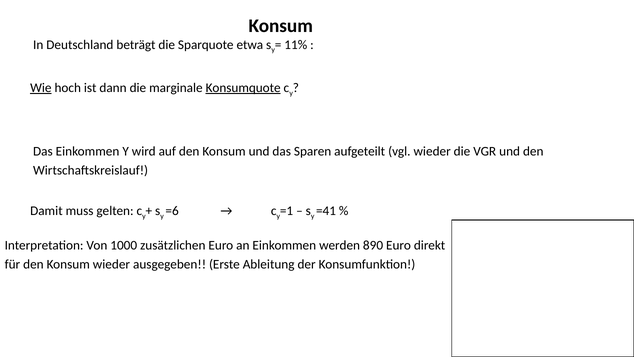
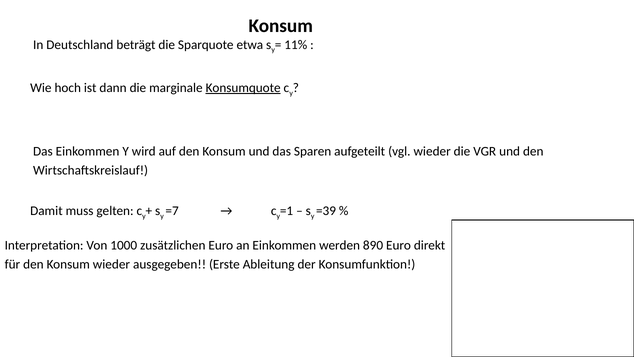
Wie underline: present -> none
=6: =6 -> =7
=41: =41 -> =39
